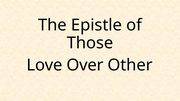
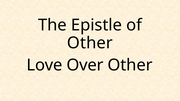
Those at (90, 43): Those -> Other
